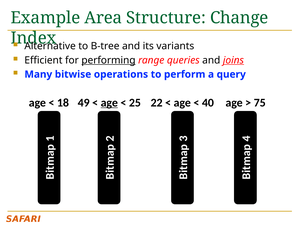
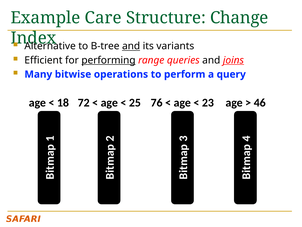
Area: Area -> Care
and at (131, 46) underline: none -> present
49: 49 -> 72
age at (109, 102) underline: present -> none
22: 22 -> 76
40: 40 -> 23
75: 75 -> 46
